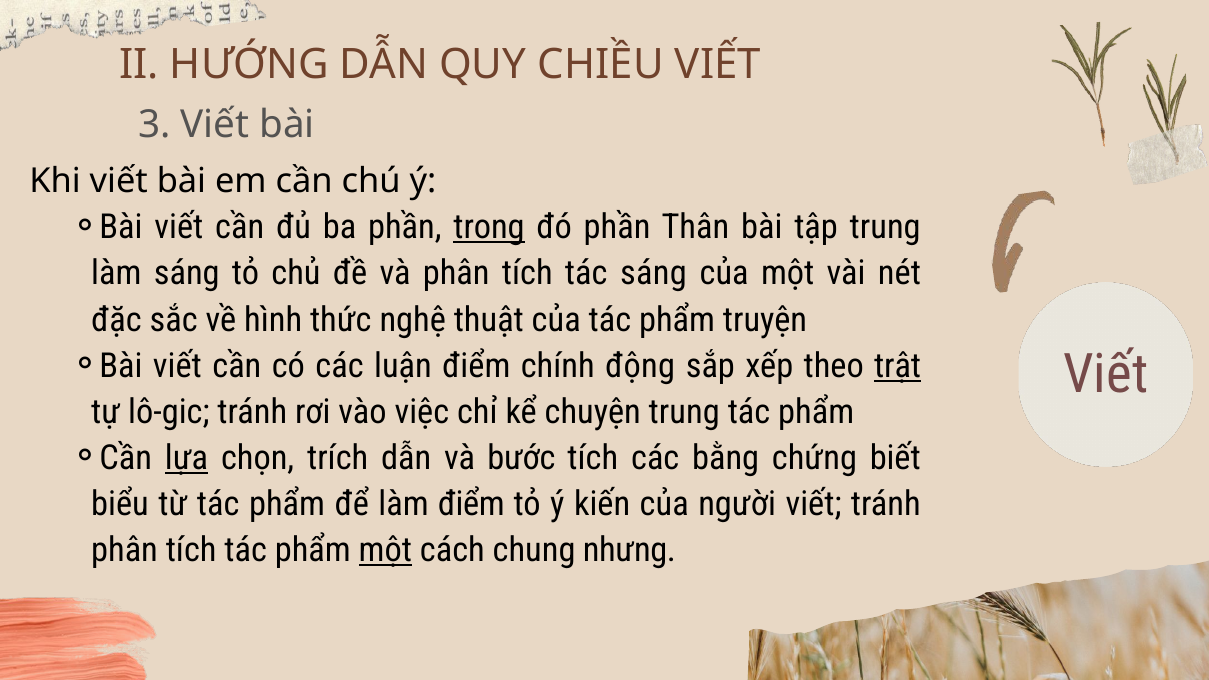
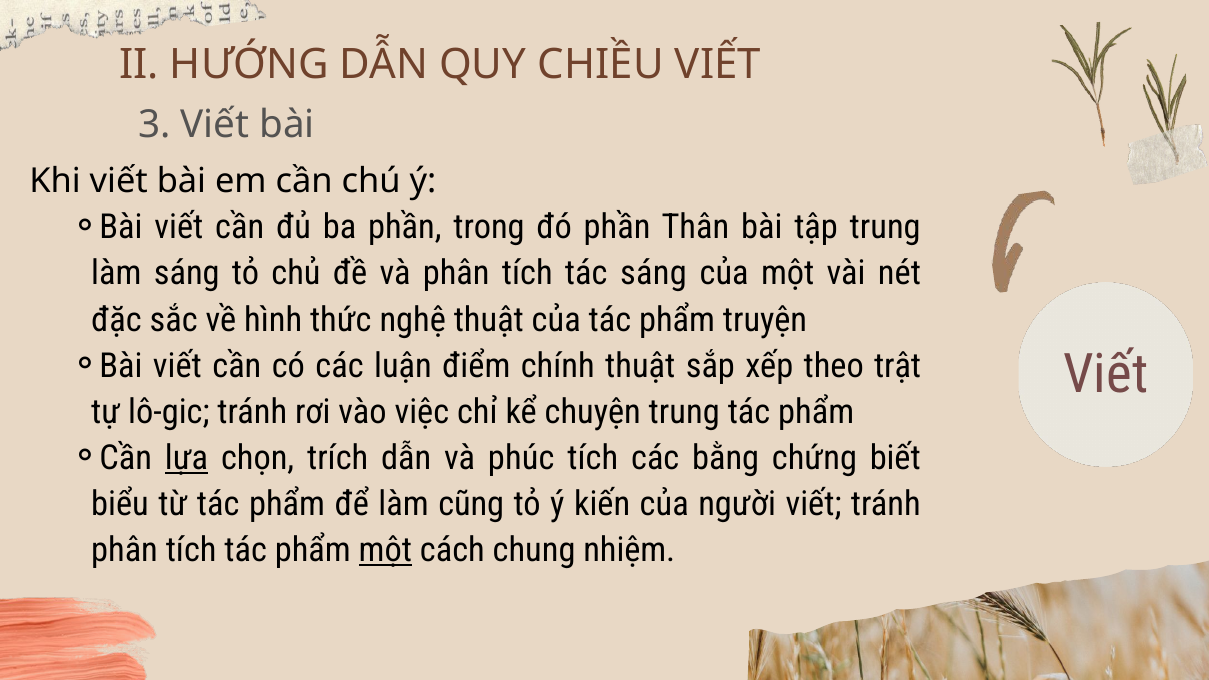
trong underline: present -> none
chính động: động -> thuật
trật underline: present -> none
bước: bước -> phúc
làm điểm: điểm -> cũng
nhưng: nhưng -> nhiệm
